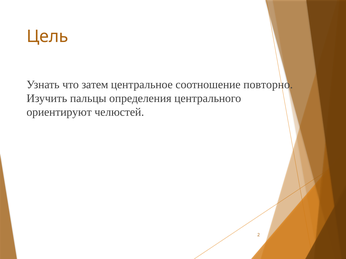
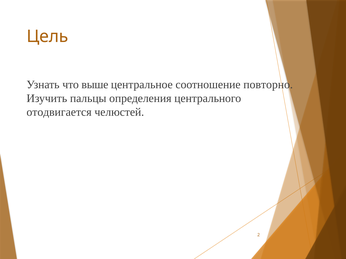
затем: затем -> выше
ориентируют: ориентируют -> отодвигается
